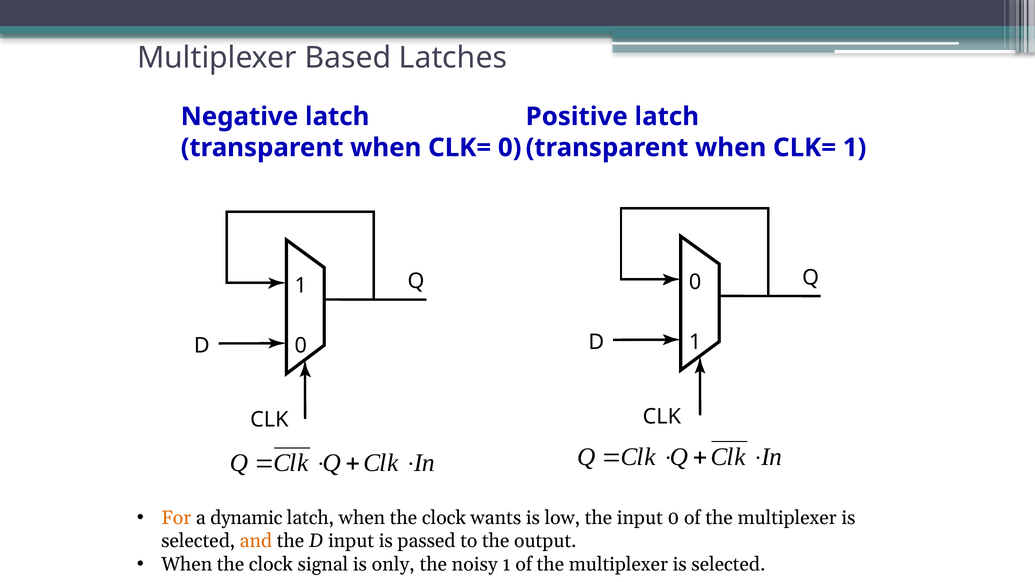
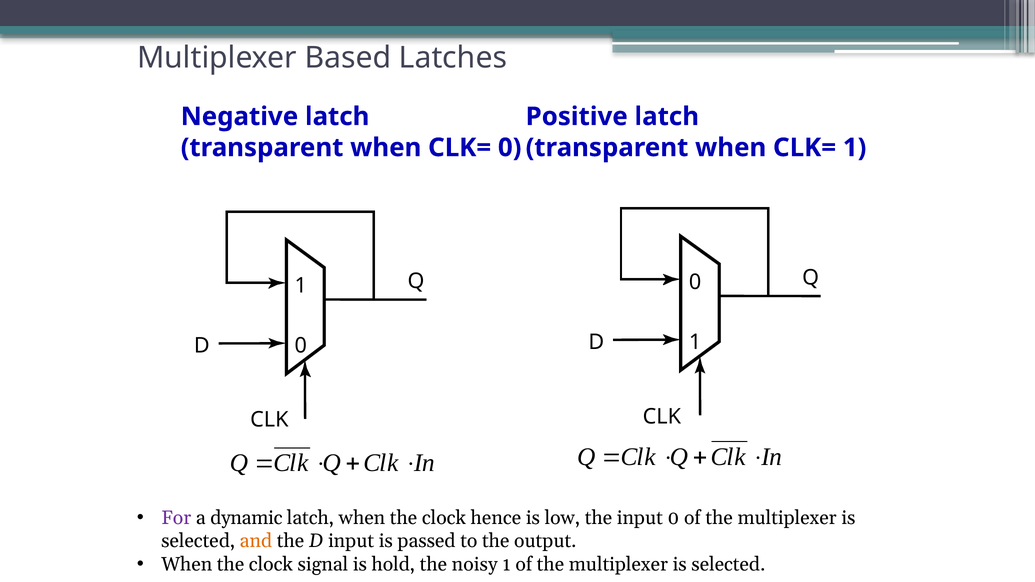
For colour: orange -> purple
wants: wants -> hence
only: only -> hold
